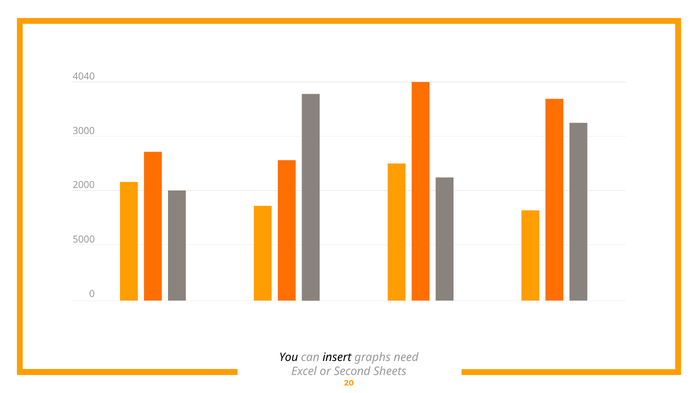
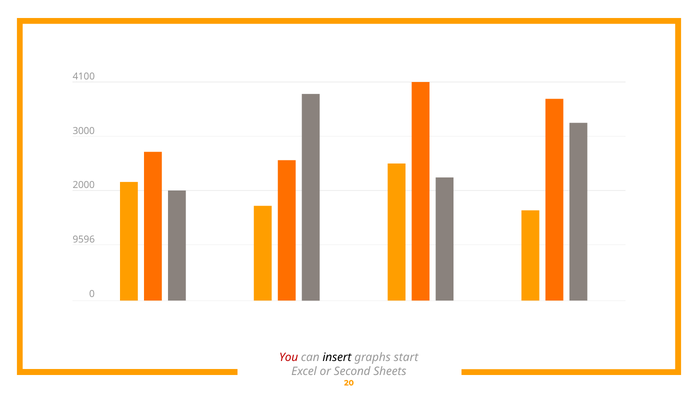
4040: 4040 -> 4100
5000: 5000 -> 9596
You colour: black -> red
need: need -> start
